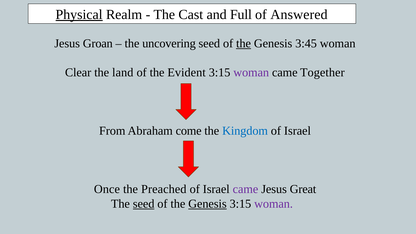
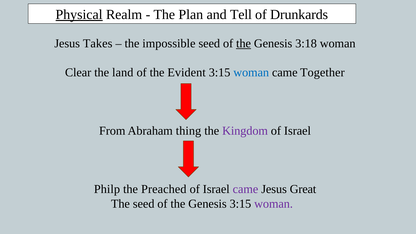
Cast: Cast -> Plan
Full: Full -> Tell
Answered: Answered -> Drunkards
Groan: Groan -> Takes
uncovering: uncovering -> impossible
3:45: 3:45 -> 3:18
woman at (251, 73) colour: purple -> blue
come: come -> thing
Kingdom colour: blue -> purple
Once: Once -> Philp
seed at (144, 204) underline: present -> none
Genesis at (207, 204) underline: present -> none
